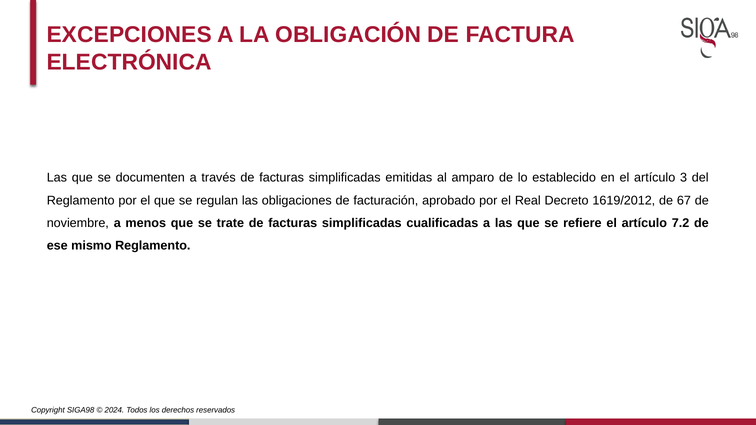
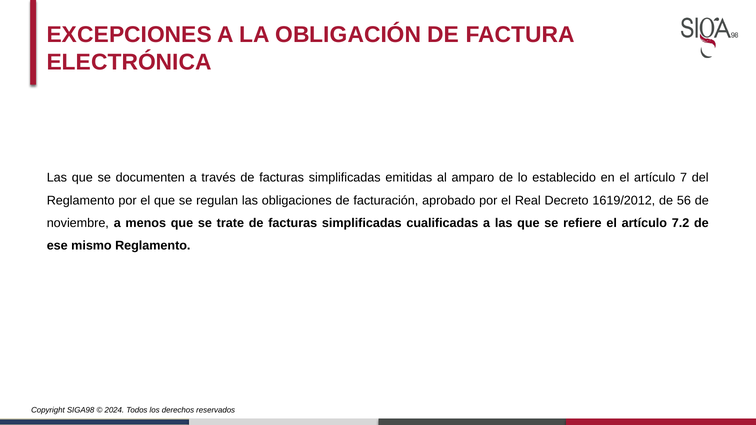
3: 3 -> 7
67: 67 -> 56
